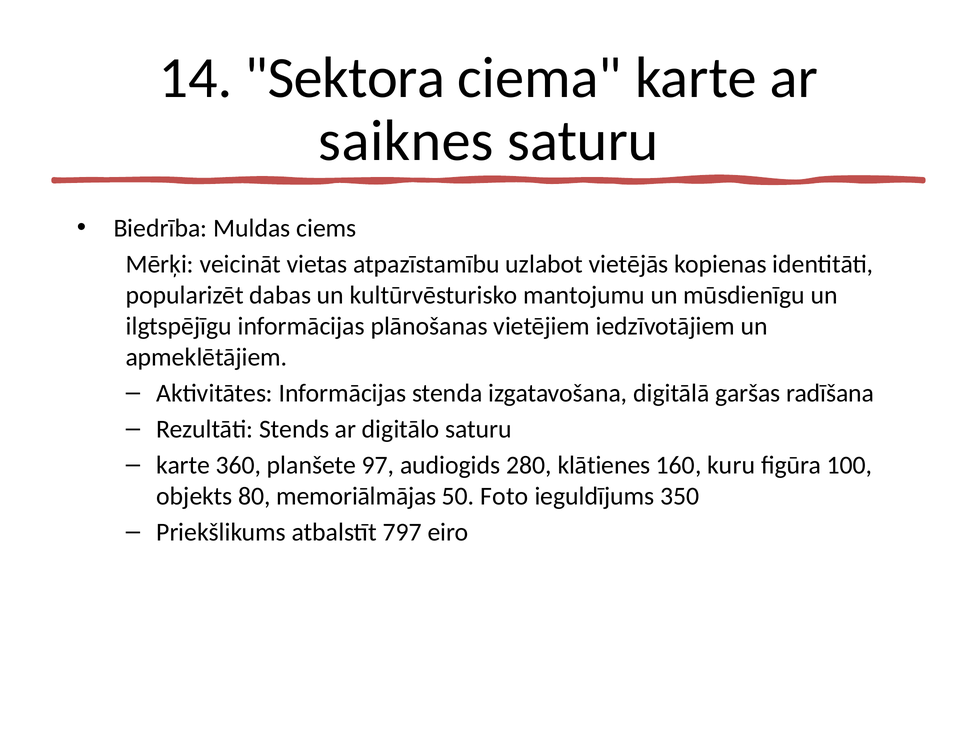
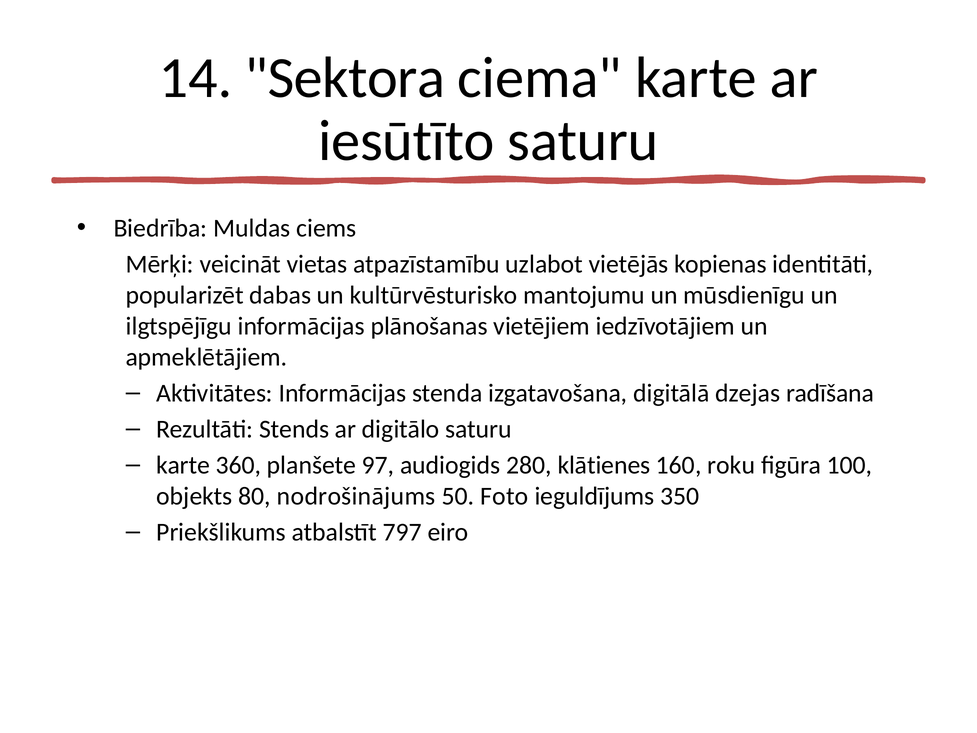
saiknes: saiknes -> iesūtīto
garšas: garšas -> dzejas
kuru: kuru -> roku
memoriālmājas: memoriālmājas -> nodrošinājums
